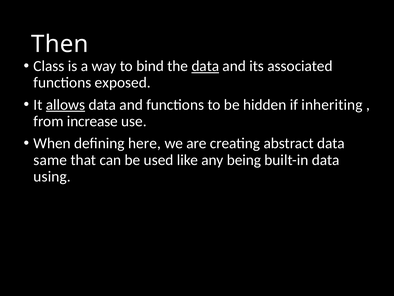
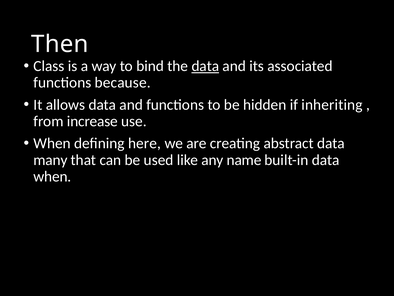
exposed: exposed -> because
allows underline: present -> none
same: same -> many
being: being -> name
using at (52, 176): using -> when
